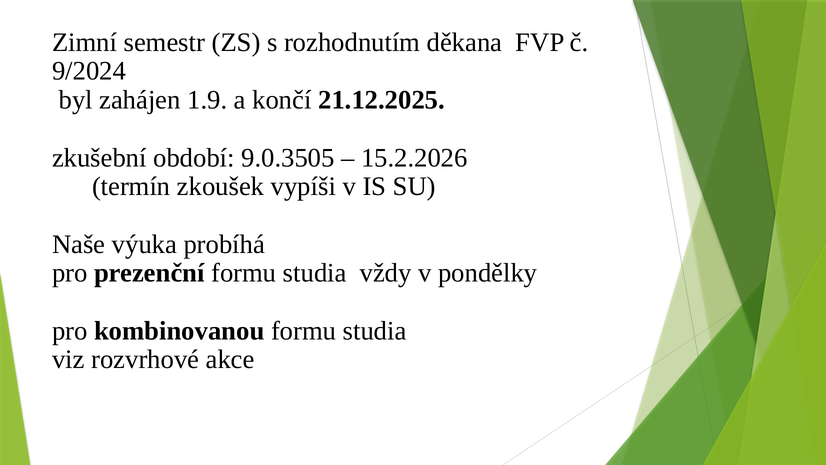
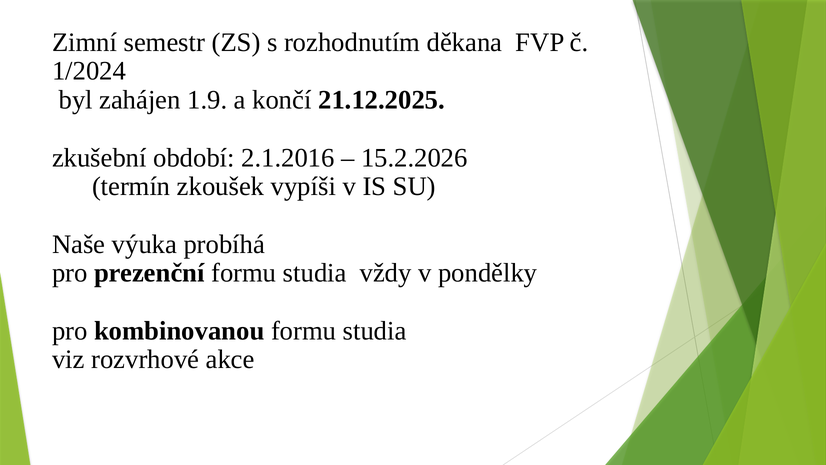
9/2024: 9/2024 -> 1/2024
9.0.3505: 9.0.3505 -> 2.1.2016
